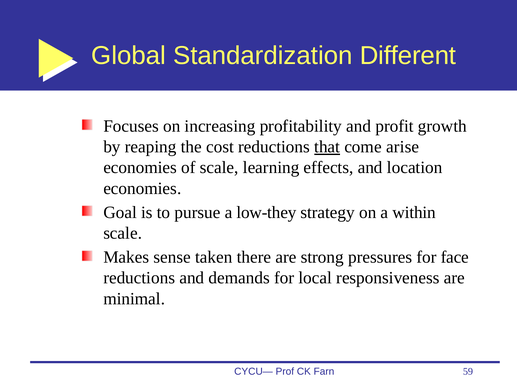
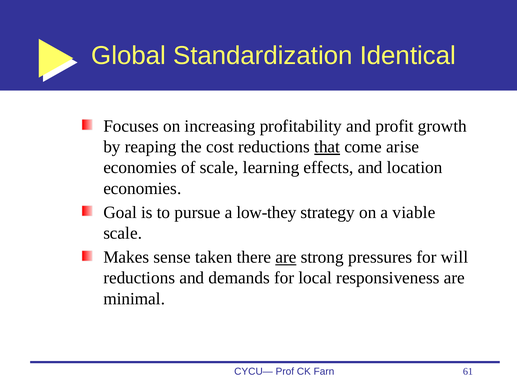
Different: Different -> Identical
within: within -> viable
are at (286, 257) underline: none -> present
face: face -> will
59: 59 -> 61
